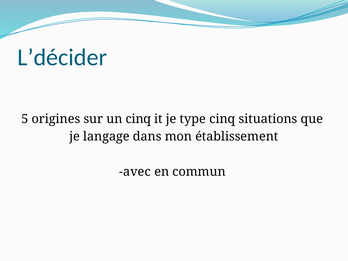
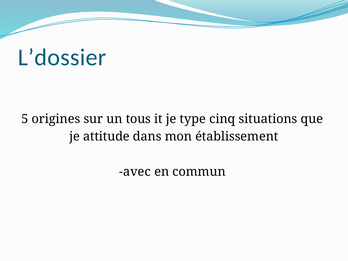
L’décider: L’décider -> L’dossier
un cinq: cinq -> tous
langage: langage -> attitude
